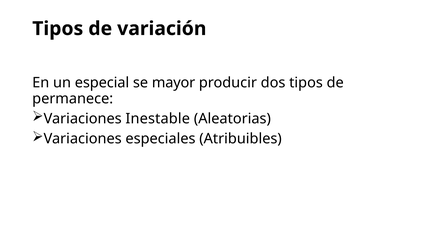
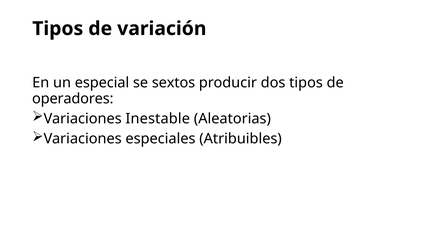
mayor: mayor -> sextos
permanece: permanece -> operadores
